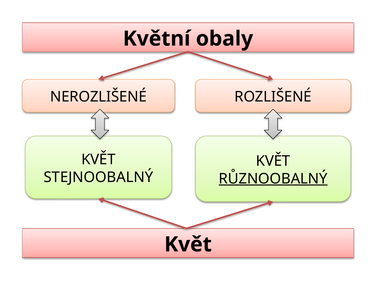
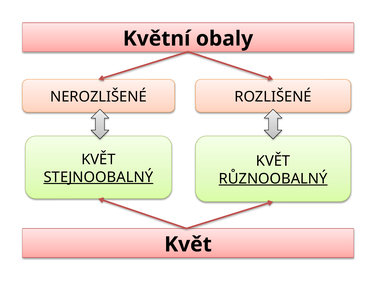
STEJNOOBALNÝ underline: none -> present
